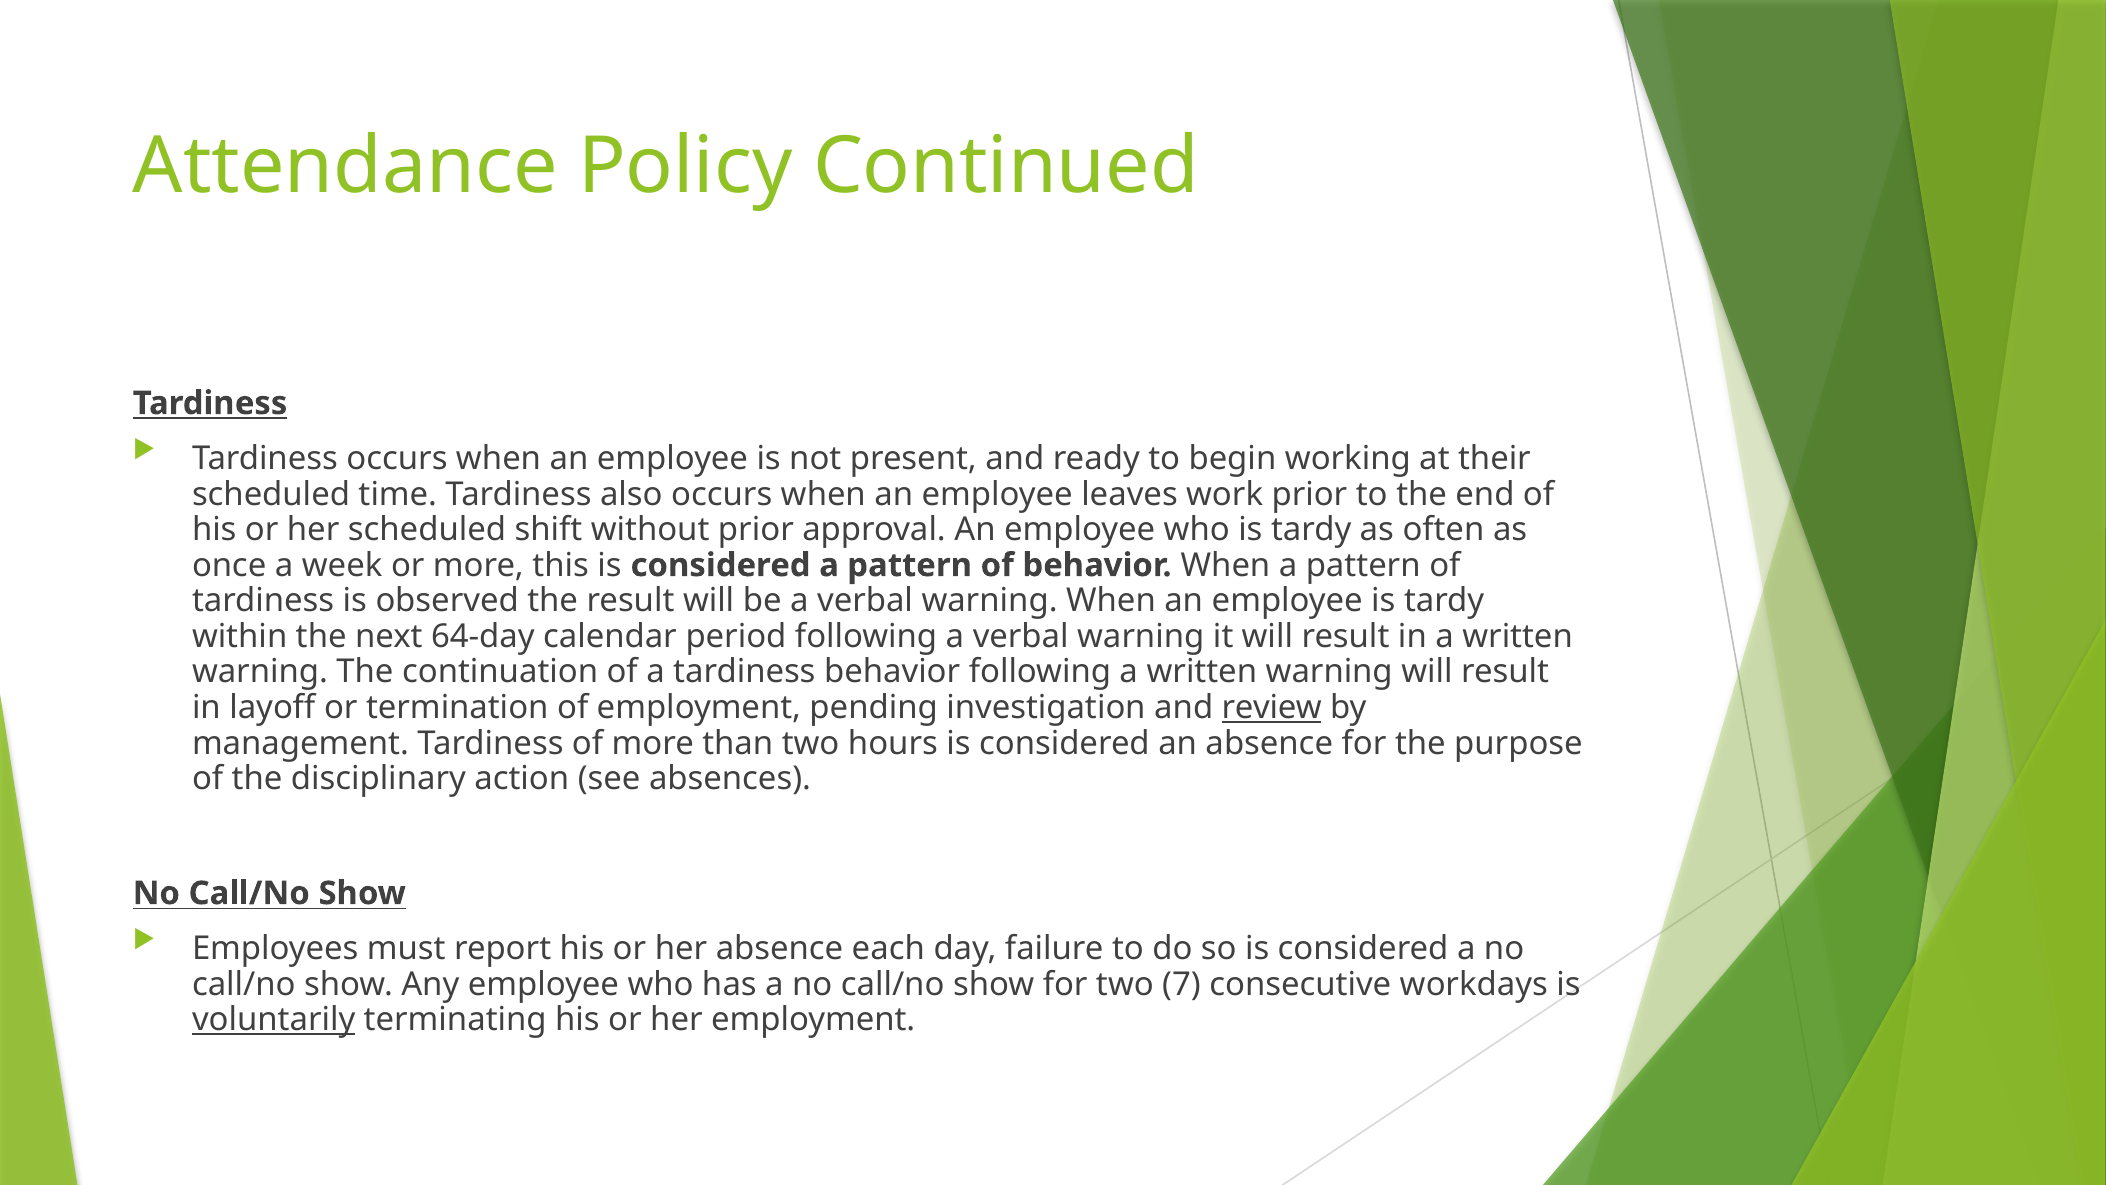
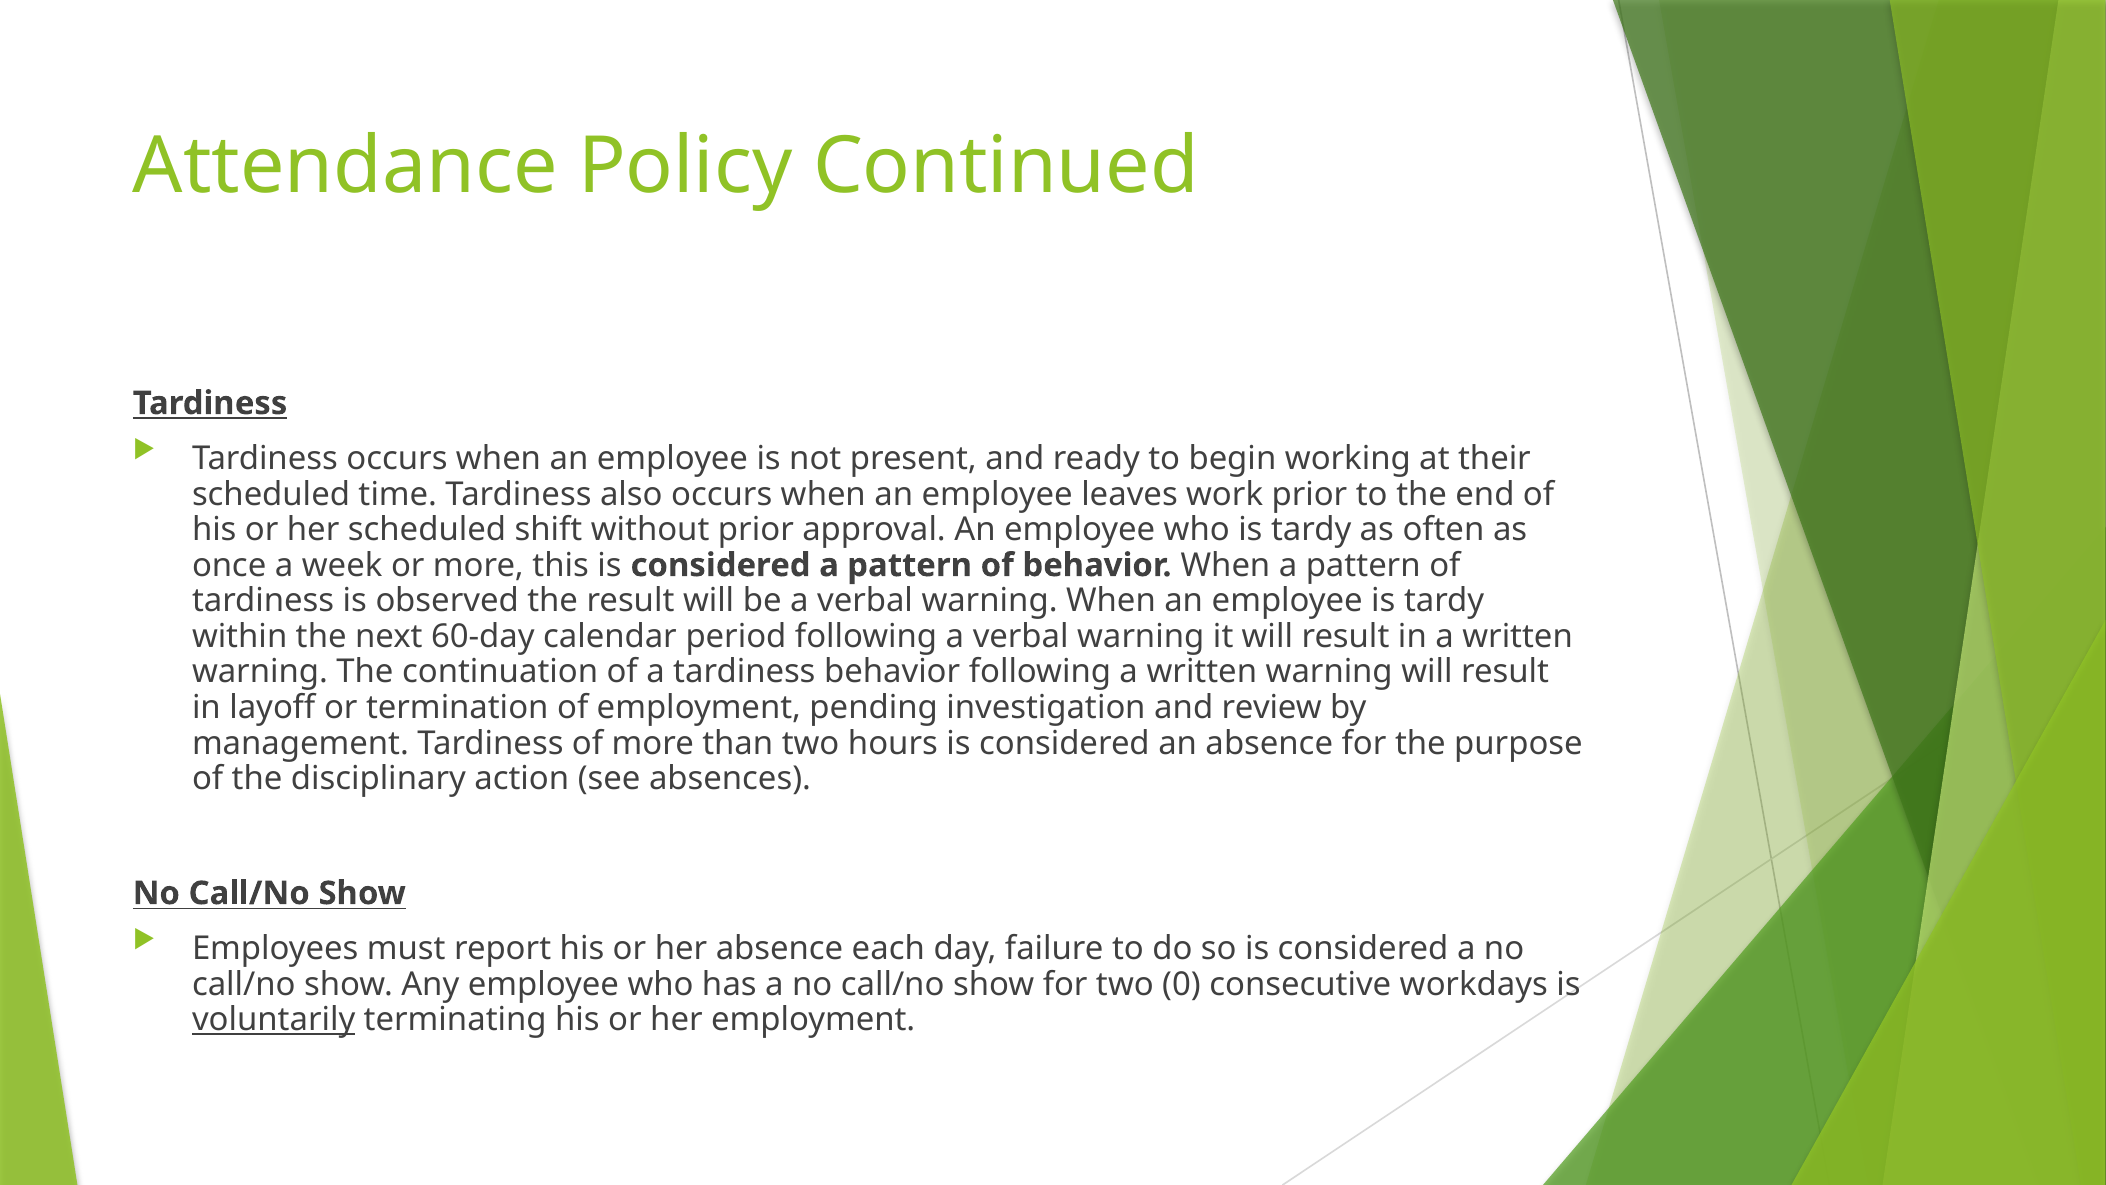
64-day: 64-day -> 60-day
review underline: present -> none
7: 7 -> 0
